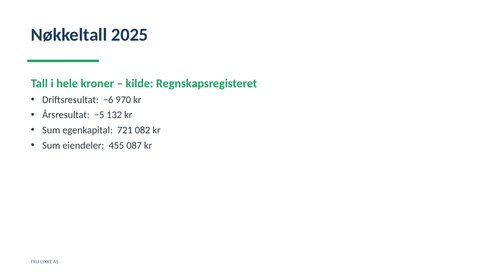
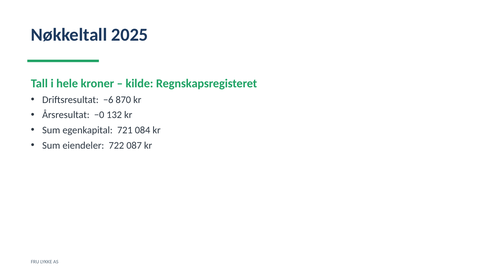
970: 970 -> 870
−5: −5 -> −0
082: 082 -> 084
455: 455 -> 722
